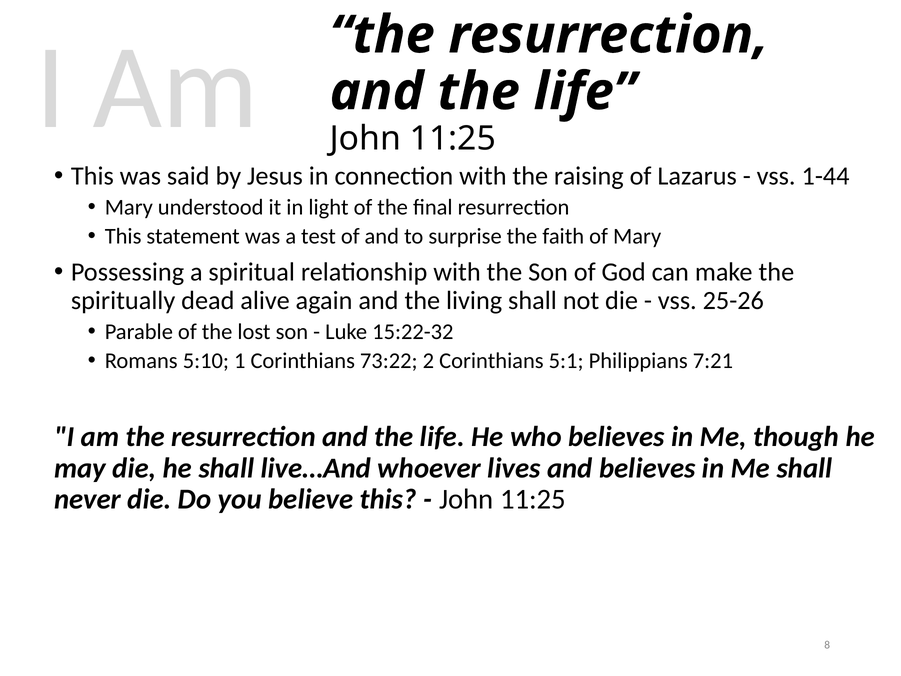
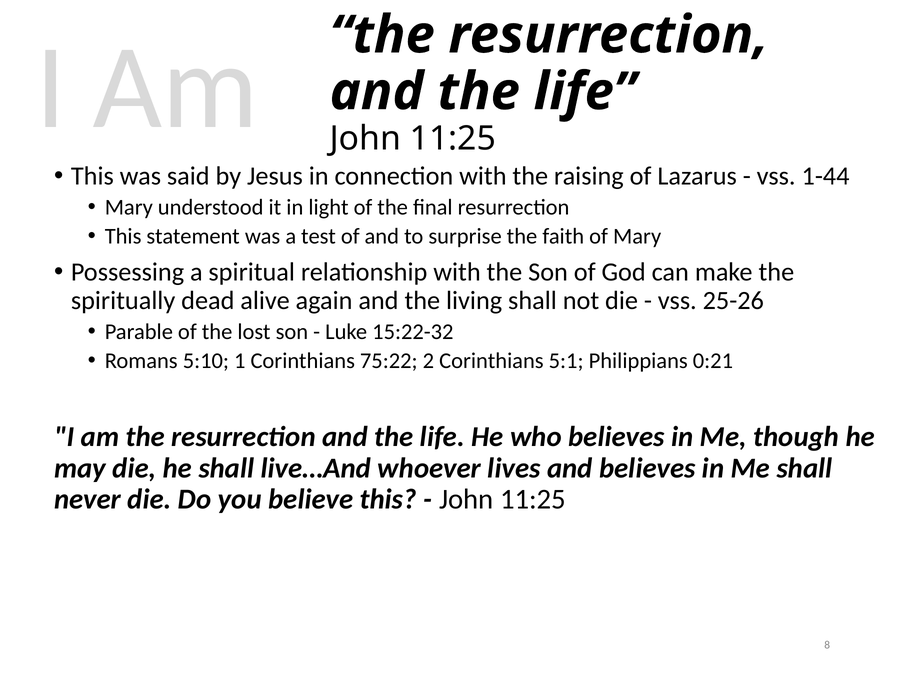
73:22: 73:22 -> 75:22
7:21: 7:21 -> 0:21
